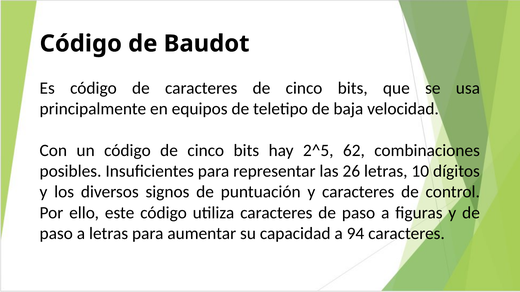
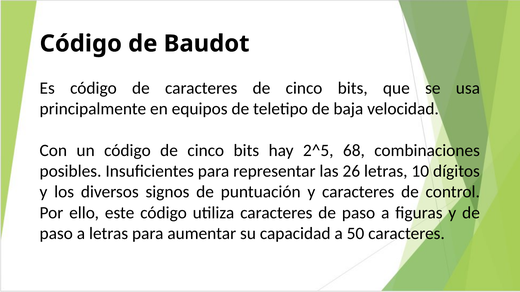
62: 62 -> 68
94: 94 -> 50
